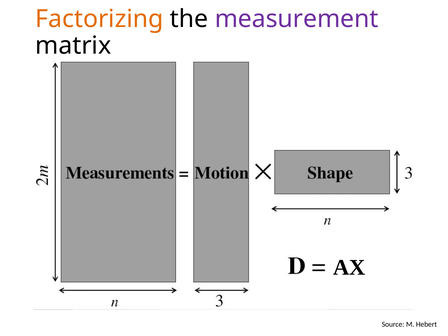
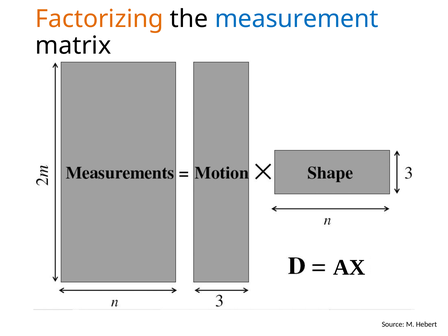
measurement colour: purple -> blue
